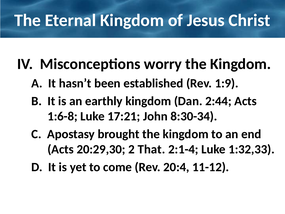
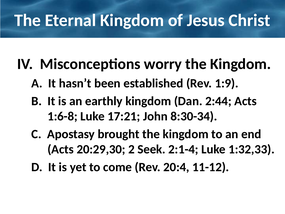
That: That -> Seek
